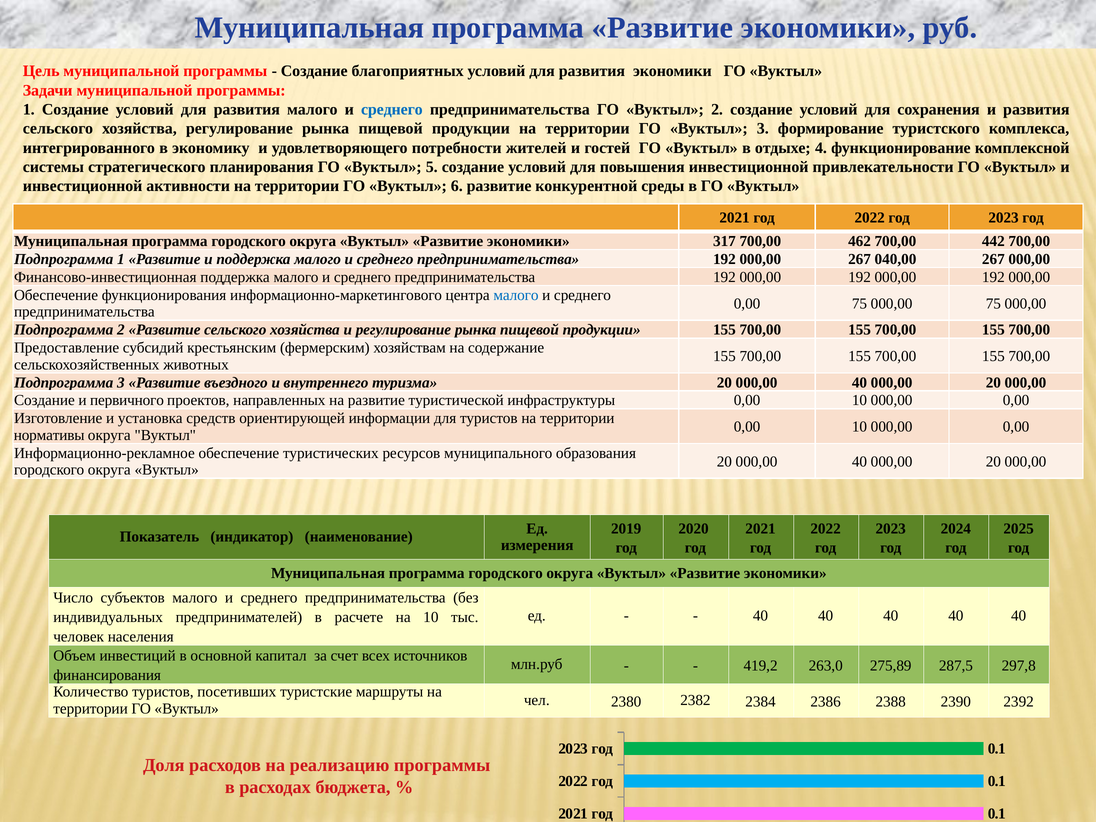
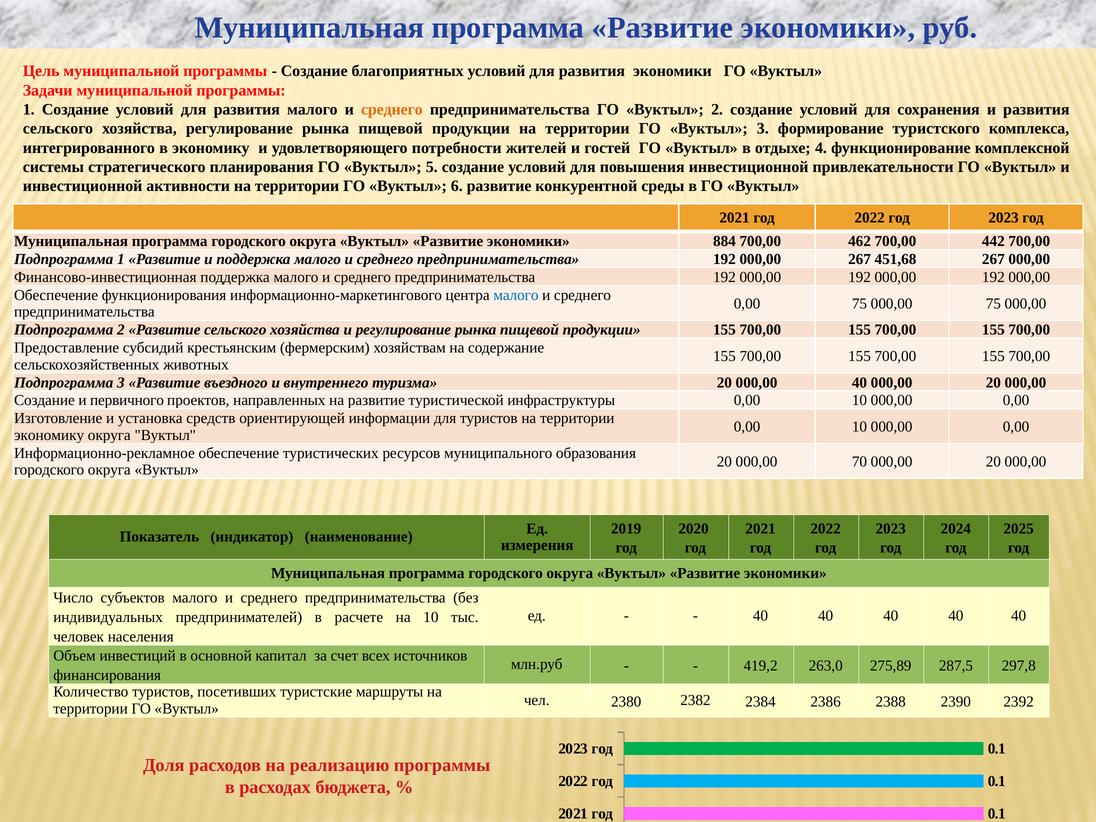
среднего at (392, 110) colour: blue -> orange
317: 317 -> 884
040,00: 040,00 -> 451,68
нормативы at (49, 435): нормативы -> экономику
40 at (859, 462): 40 -> 70
